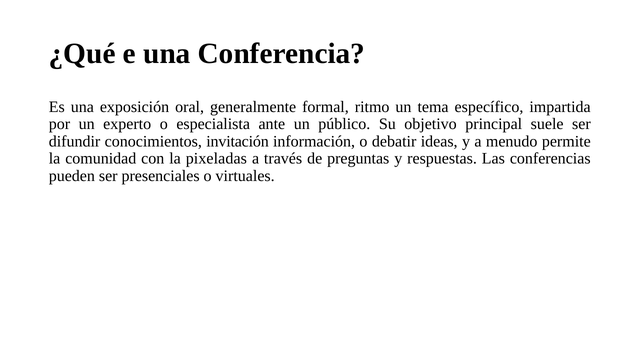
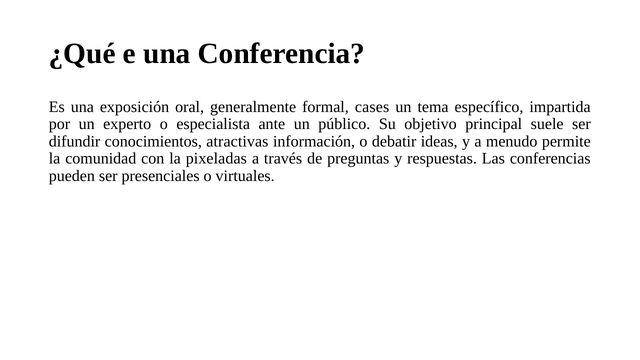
ritmo: ritmo -> cases
invitación: invitación -> atractivas
